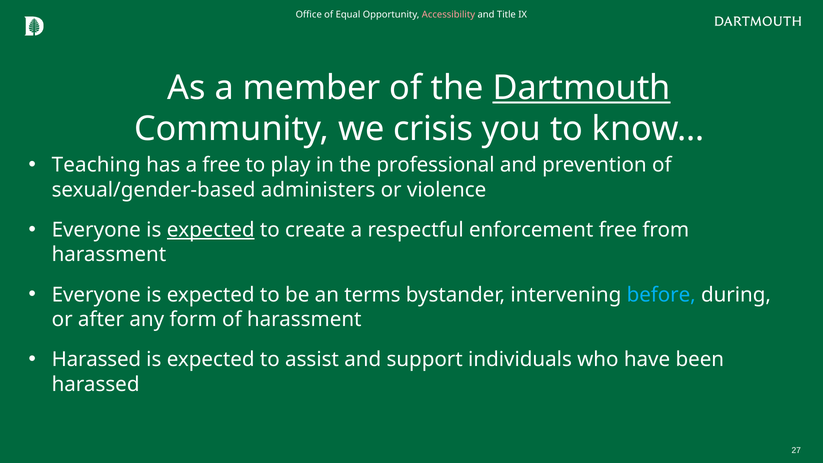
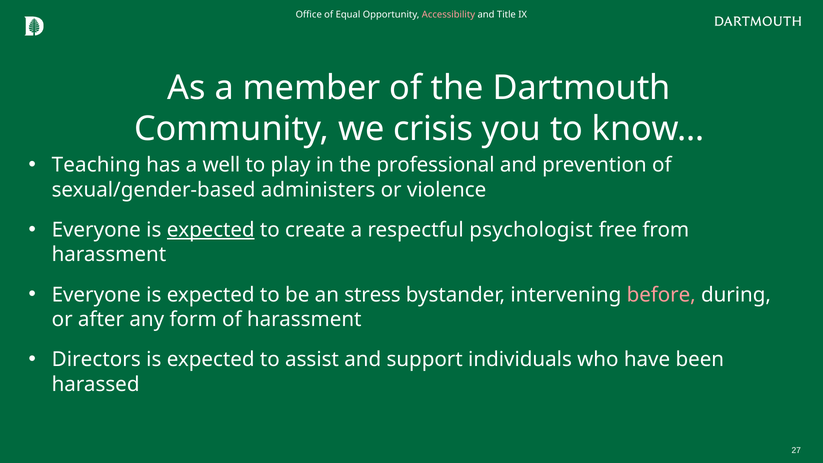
Dartmouth underline: present -> none
a free: free -> well
enforcement: enforcement -> psychologist
terms: terms -> stress
before colour: light blue -> pink
Harassed at (96, 359): Harassed -> Directors
